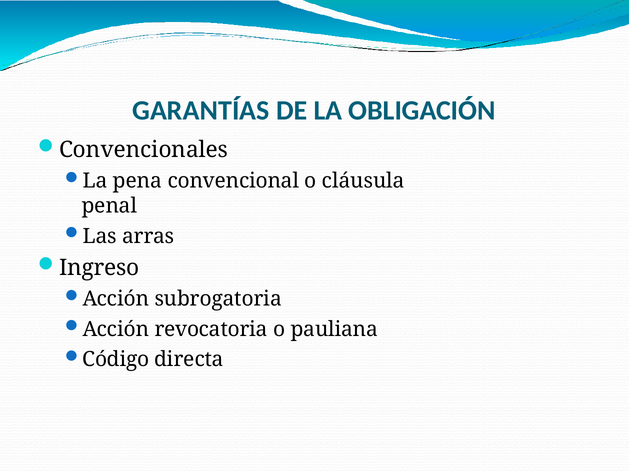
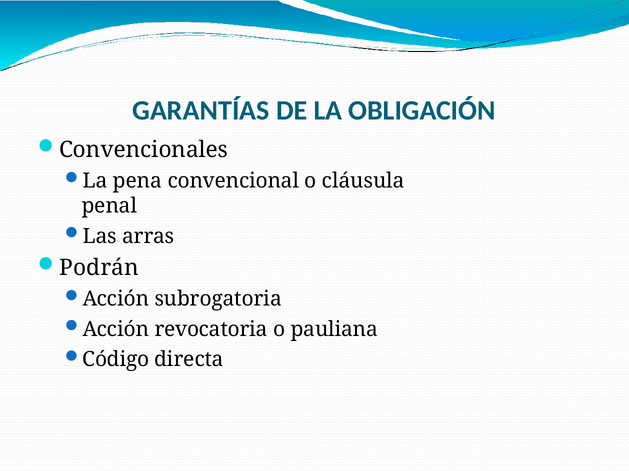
Ingreso: Ingreso -> Podrán
